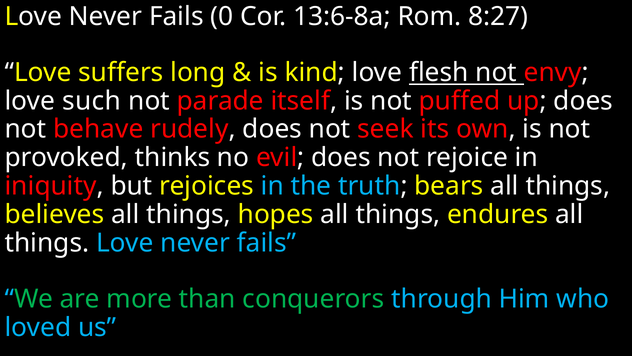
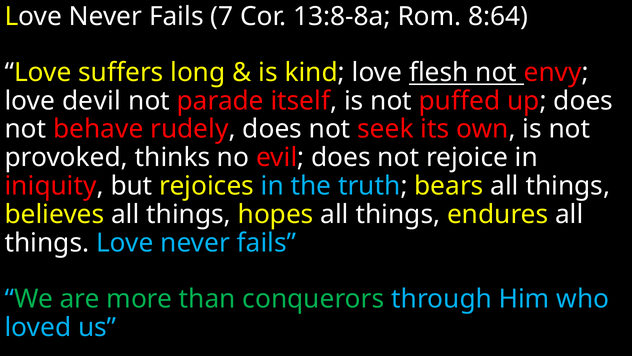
0: 0 -> 7
13:6-8a: 13:6-8a -> 13:8-8a
8:27: 8:27 -> 8:64
such: such -> devil
